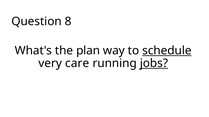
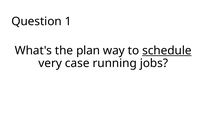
8: 8 -> 1
care: care -> case
jobs underline: present -> none
